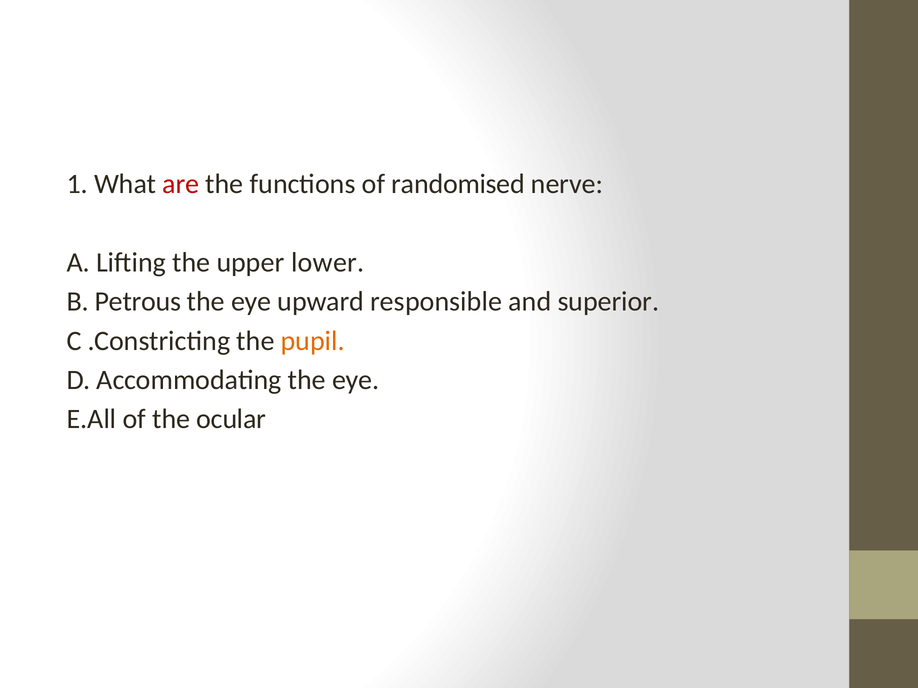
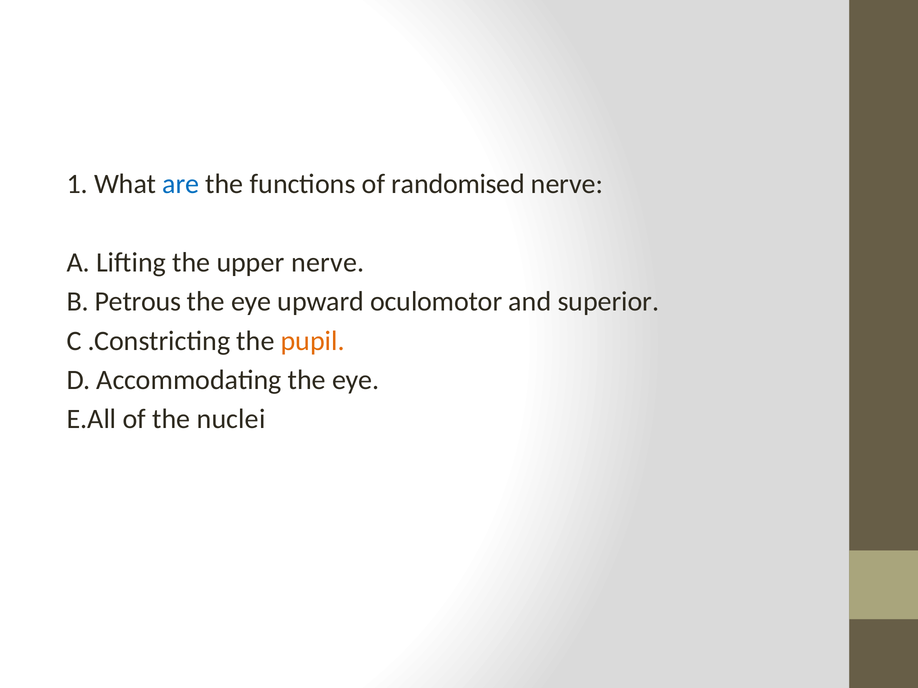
are colour: red -> blue
upper lower: lower -> nerve
responsible: responsible -> oculomotor
ocular: ocular -> nuclei
